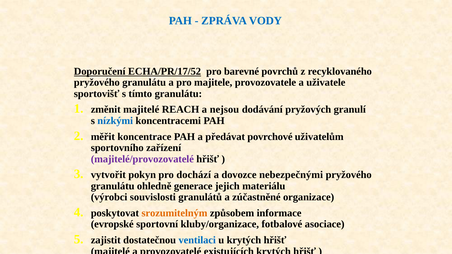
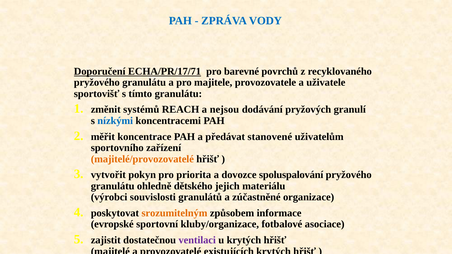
ECHA/PR/17/52: ECHA/PR/17/52 -> ECHA/PR/17/71
změnit majitelé: majitelé -> systémů
povrchové: povrchové -> stanovené
majitelé/provozovatelé colour: purple -> orange
dochází: dochází -> priorita
nebezpečnými: nebezpečnými -> spoluspalování
generace: generace -> dětského
ventilaci colour: blue -> purple
